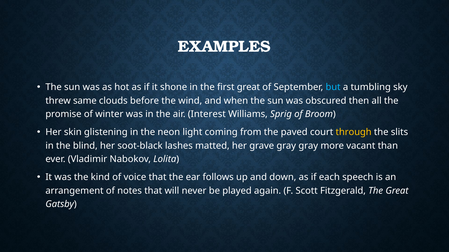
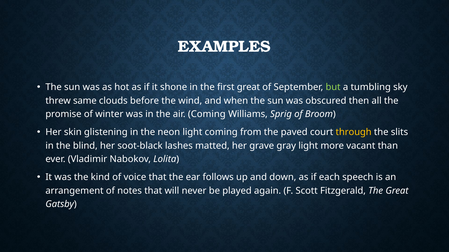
but colour: light blue -> light green
air Interest: Interest -> Coming
gray gray: gray -> light
